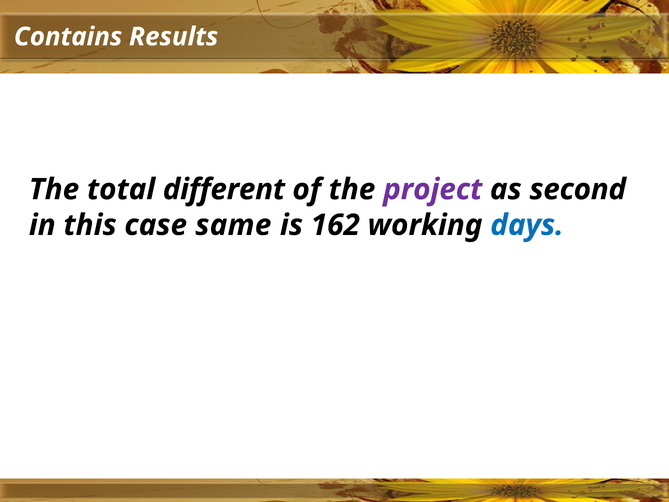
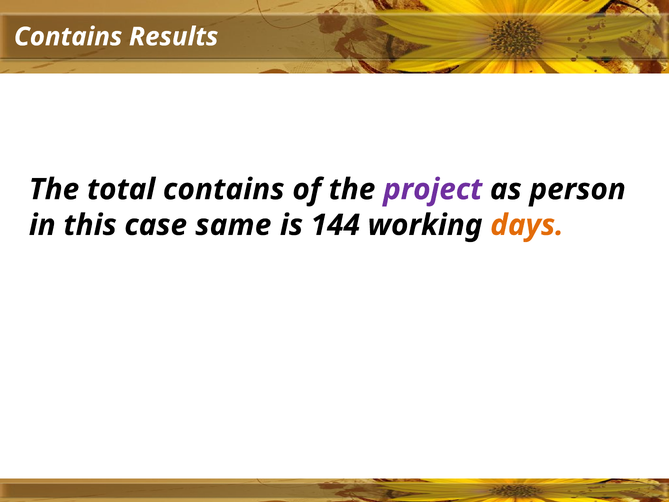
total different: different -> contains
second: second -> person
162: 162 -> 144
days colour: blue -> orange
